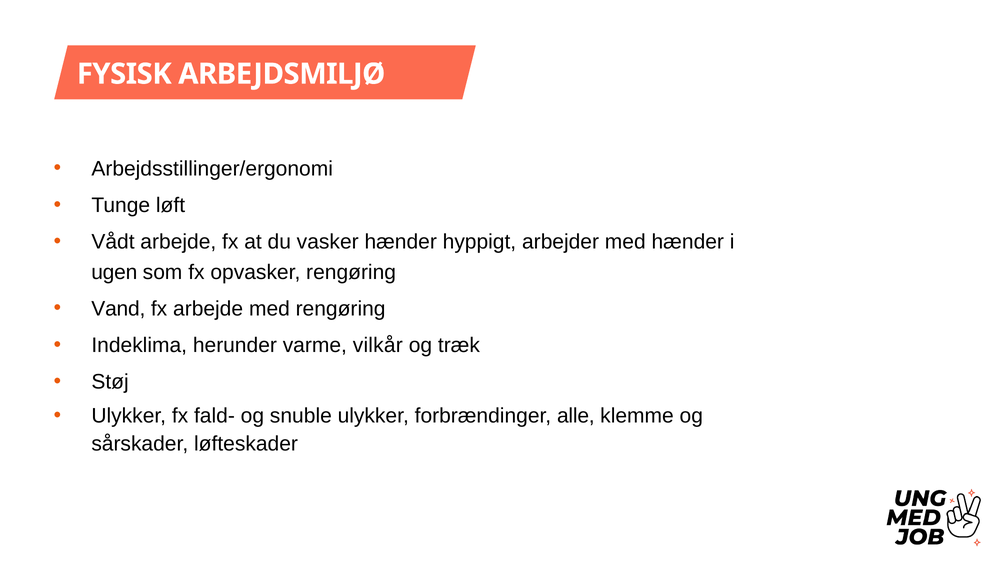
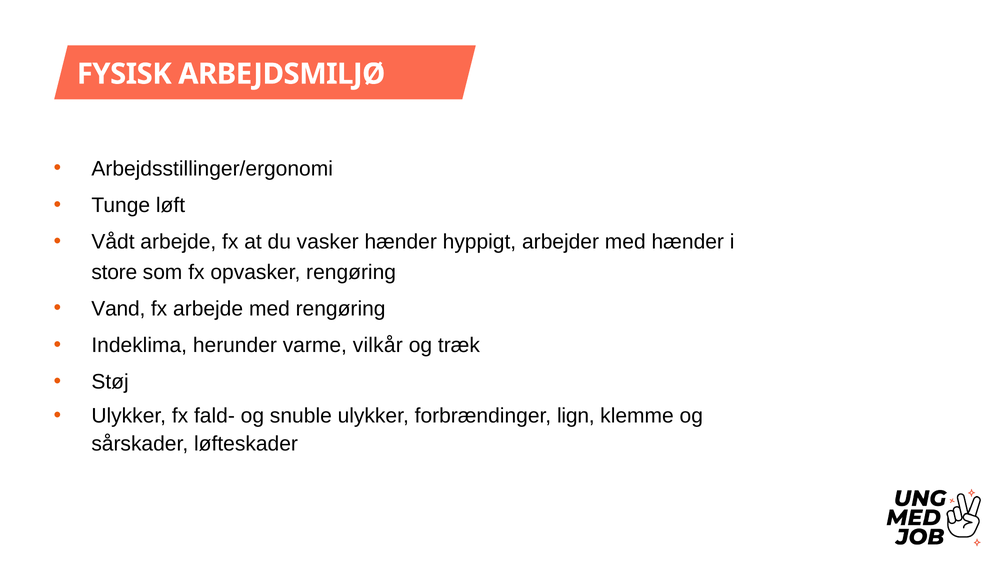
ugen: ugen -> store
alle: alle -> lign
